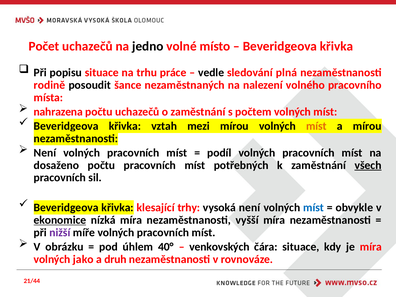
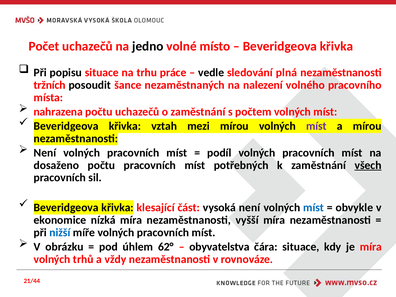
rodině: rodině -> tržních
míst at (316, 126) colour: orange -> purple
trhy: trhy -> část
ekonomice underline: present -> none
nižší colour: purple -> blue
40°: 40° -> 62°
venkovských: venkovských -> obyvatelstva
jako: jako -> trhů
druh: druh -> vždy
